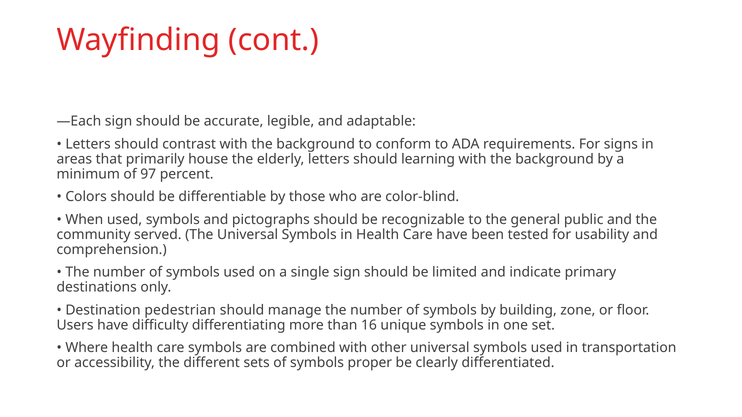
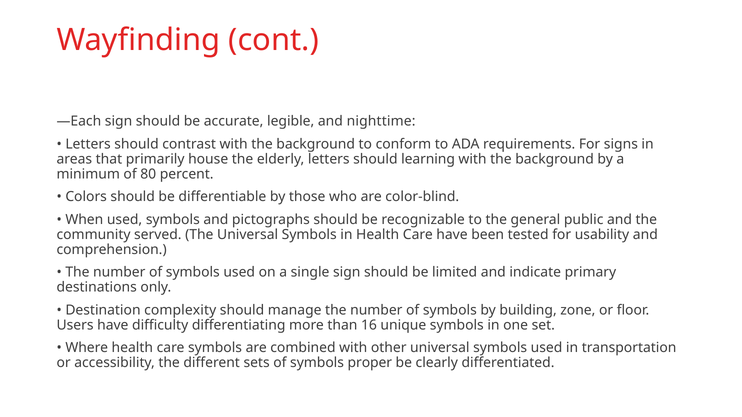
adaptable: adaptable -> nighttime
97: 97 -> 80
pedestrian: pedestrian -> complexity
